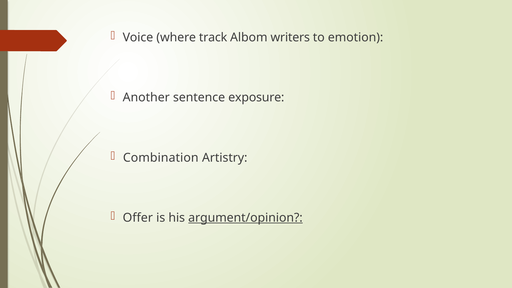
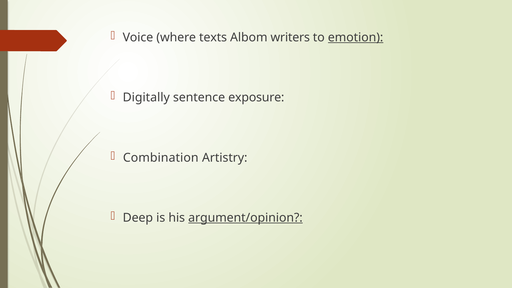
track: track -> texts
emotion underline: none -> present
Another: Another -> Digitally
Offer: Offer -> Deep
